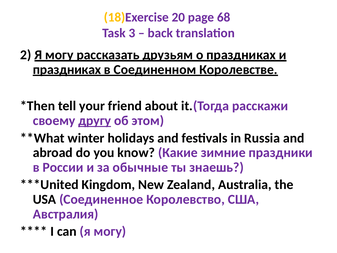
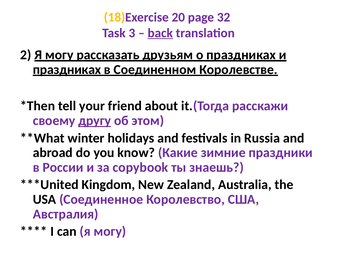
68: 68 -> 32
back underline: none -> present
обычные: обычные -> copybook
